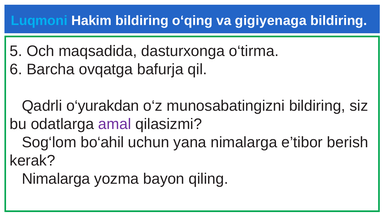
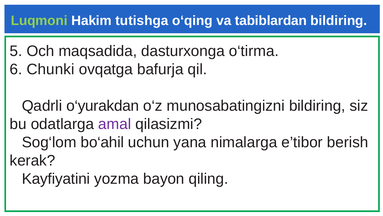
Luqmoni colour: light blue -> light green
Hakim bildiring: bildiring -> tutishga
gigiyenaga: gigiyenaga -> tabiblardan
Barcha: Barcha -> Chunki
Nimalarga at (56, 179): Nimalarga -> Kayfiyatini
